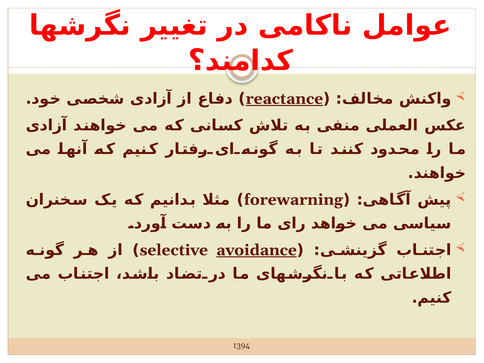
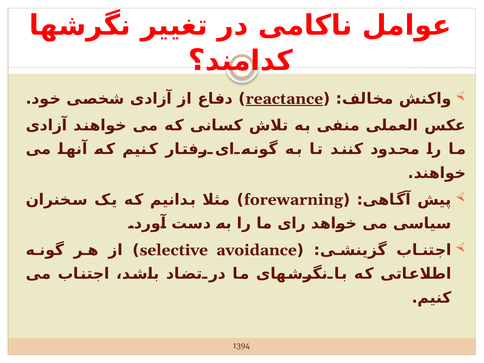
avoidance underline: present -> none
